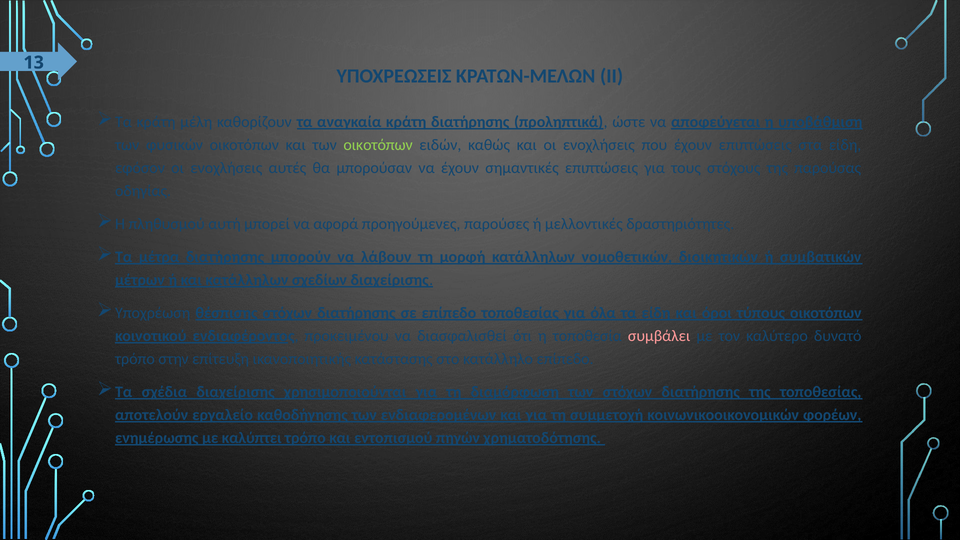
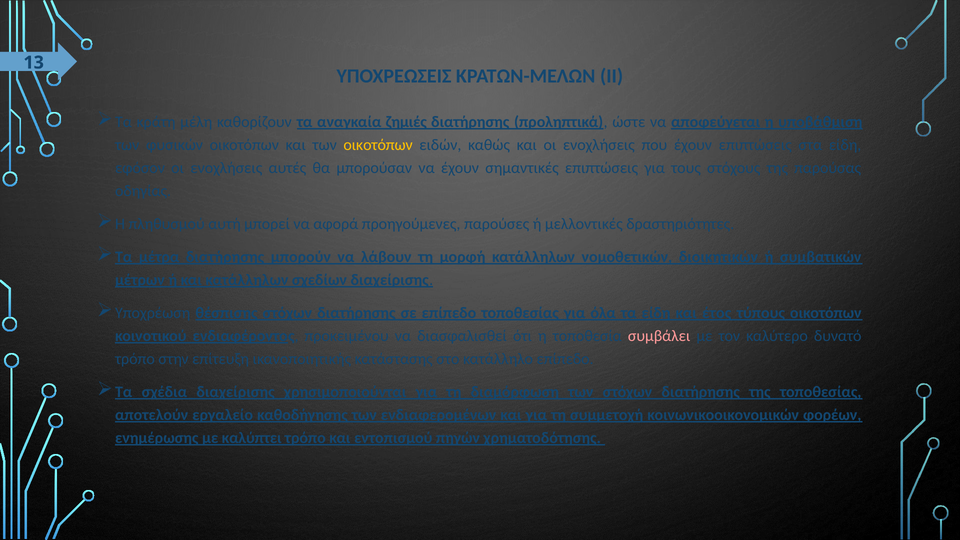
αναγκαία κράτη: κράτη -> ζημιές
οικοτόπων at (378, 145) colour: light green -> yellow
όροι: όροι -> έτος
